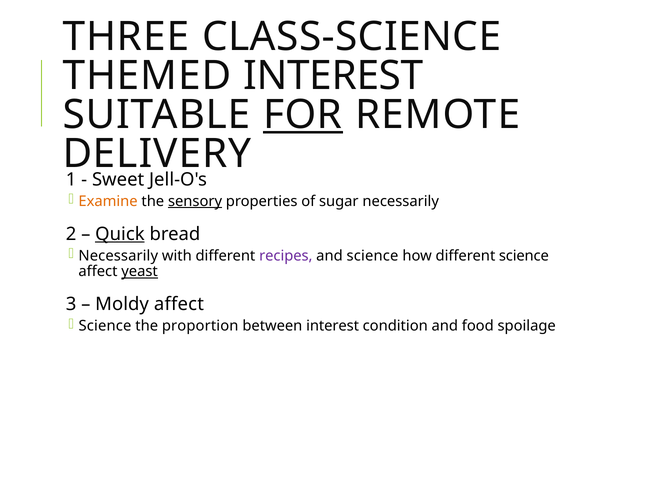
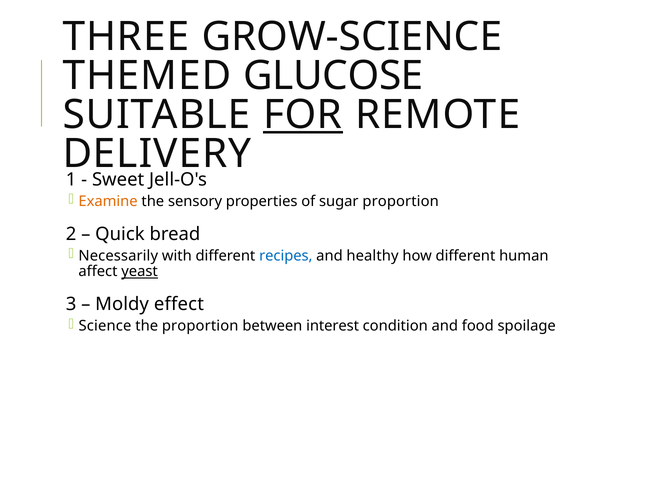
CLASS-SCIENCE: CLASS-SCIENCE -> GROW-SCIENCE
THEMED INTEREST: INTEREST -> GLUCOSE
sensory underline: present -> none
sugar necessarily: necessarily -> proportion
Quick underline: present -> none
recipes colour: purple -> blue
and science: science -> healthy
different science: science -> human
Moldy affect: affect -> effect
